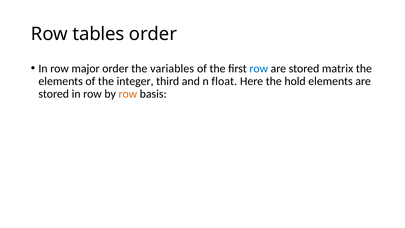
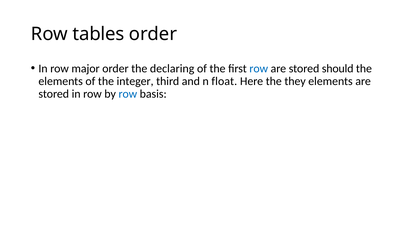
variables: variables -> declaring
matrix: matrix -> should
hold: hold -> they
row at (128, 94) colour: orange -> blue
